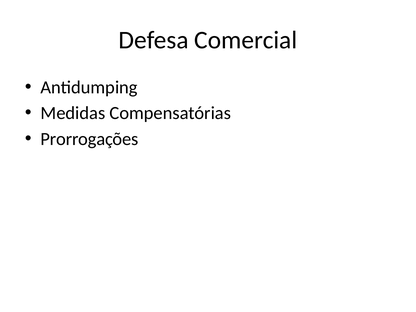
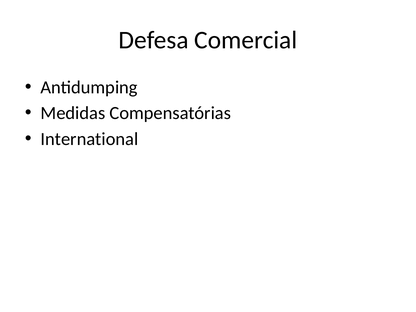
Prorrogações: Prorrogações -> International
